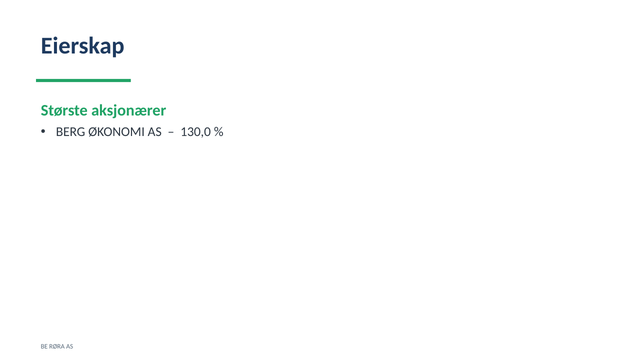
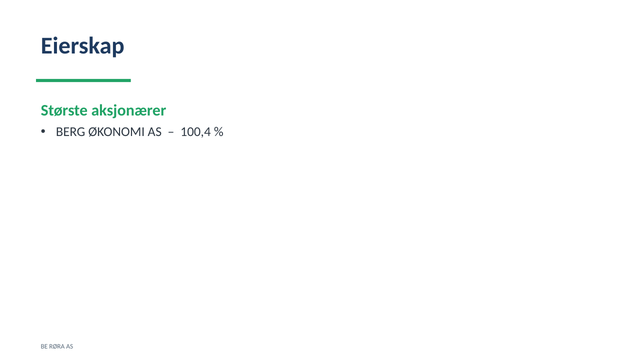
130,0: 130,0 -> 100,4
